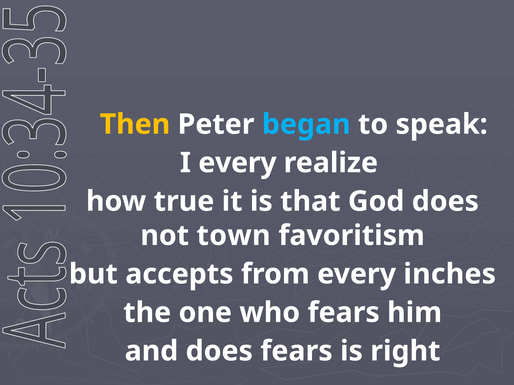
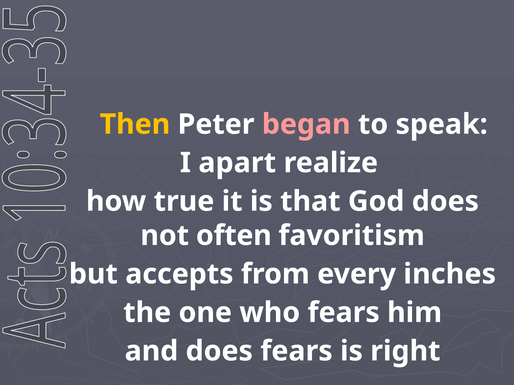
began colour: light blue -> pink
I every: every -> apart
town: town -> often
